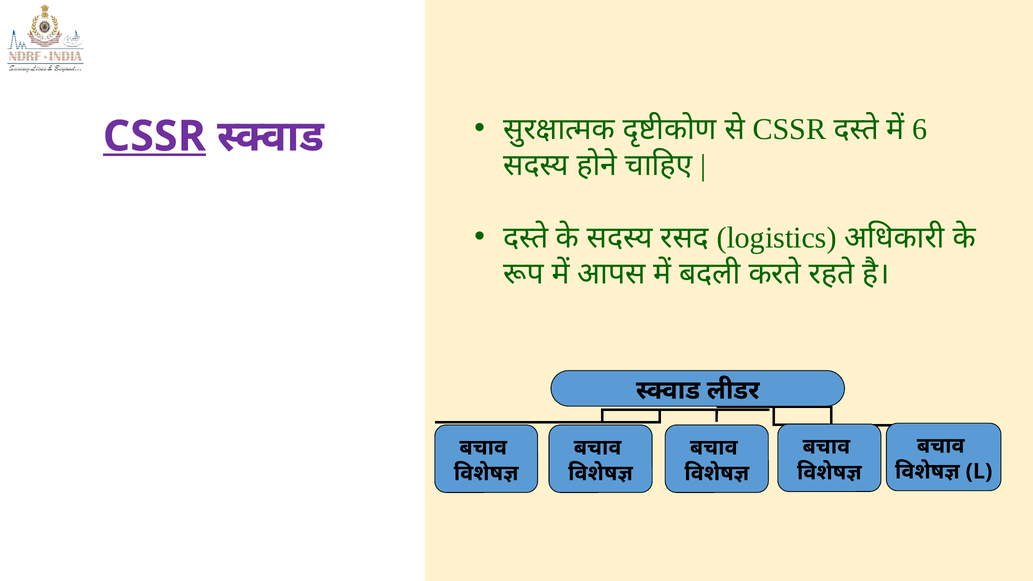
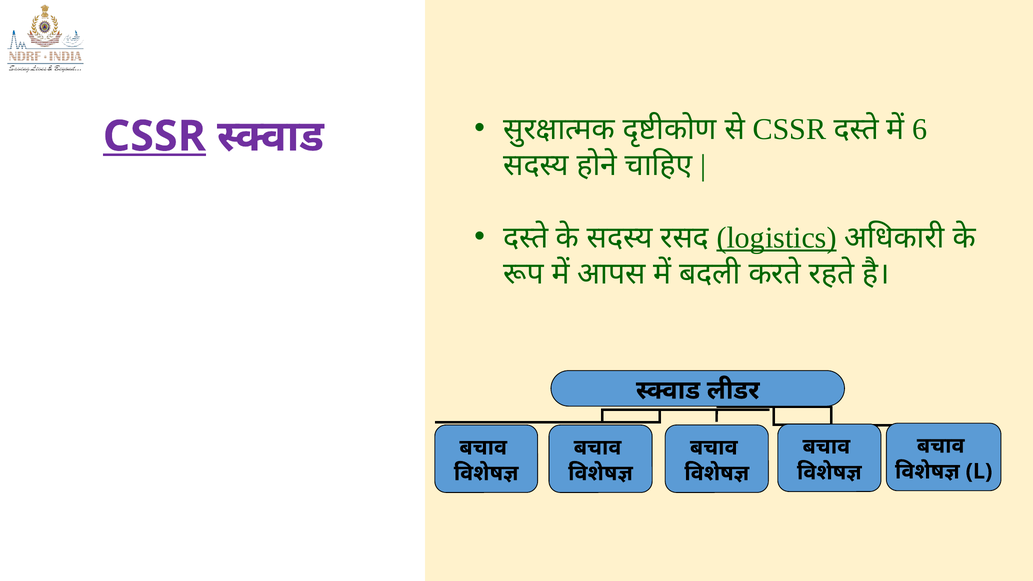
logistics underline: none -> present
